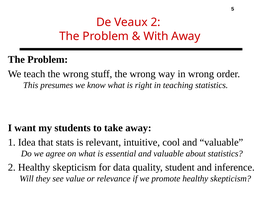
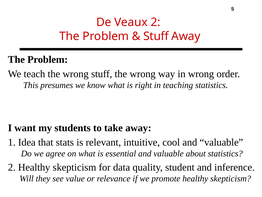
With at (156, 36): With -> Stuff
